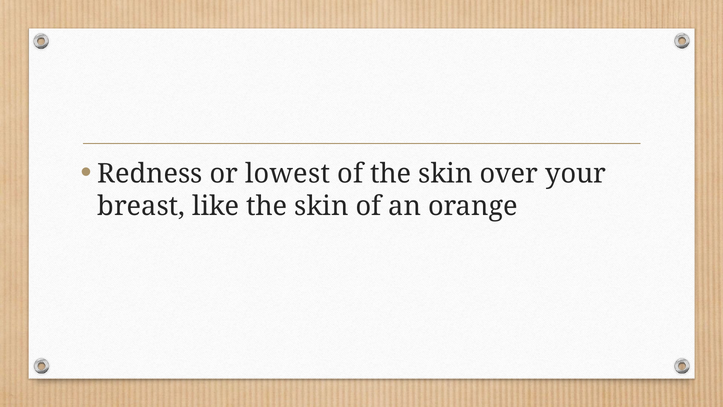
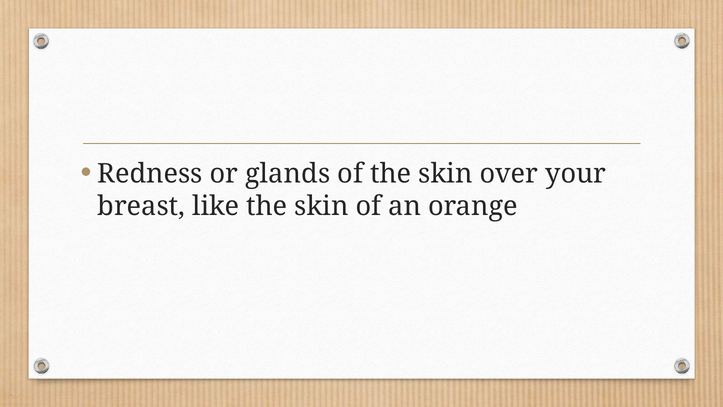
lowest: lowest -> glands
